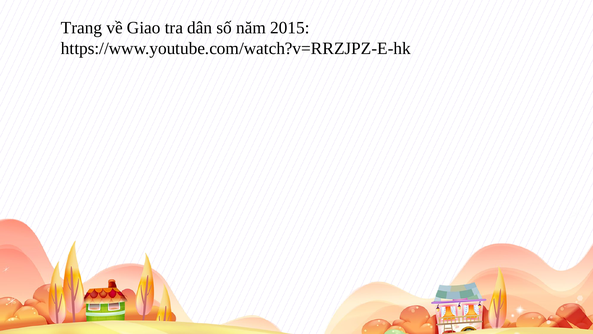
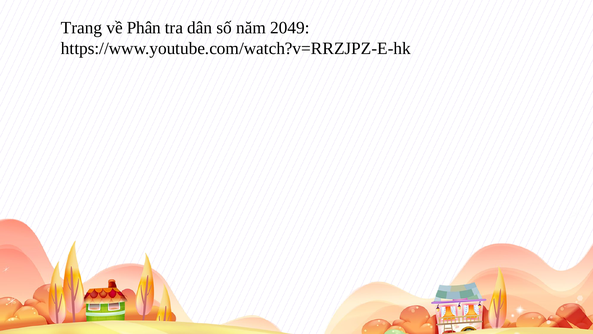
Giao: Giao -> Phân
2015: 2015 -> 2049
